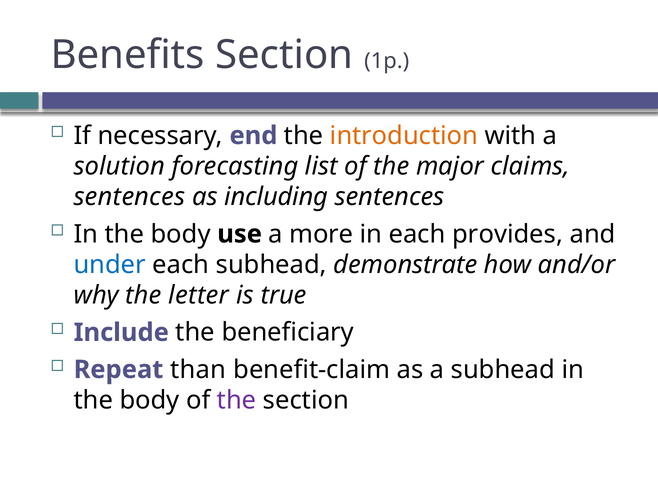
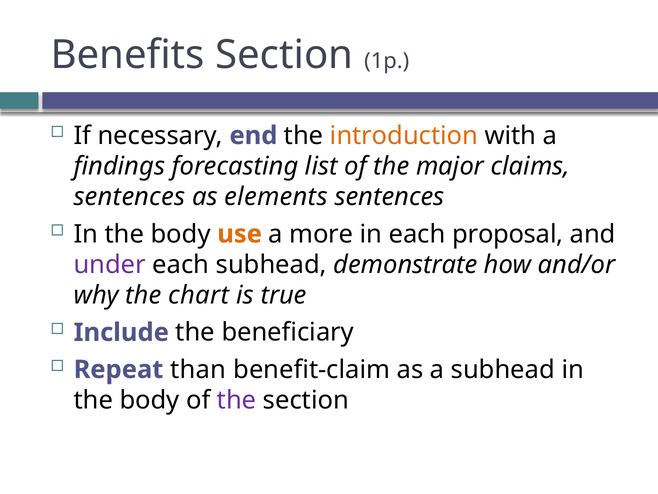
solution: solution -> findings
including: including -> elements
use colour: black -> orange
provides: provides -> proposal
under colour: blue -> purple
letter: letter -> chart
